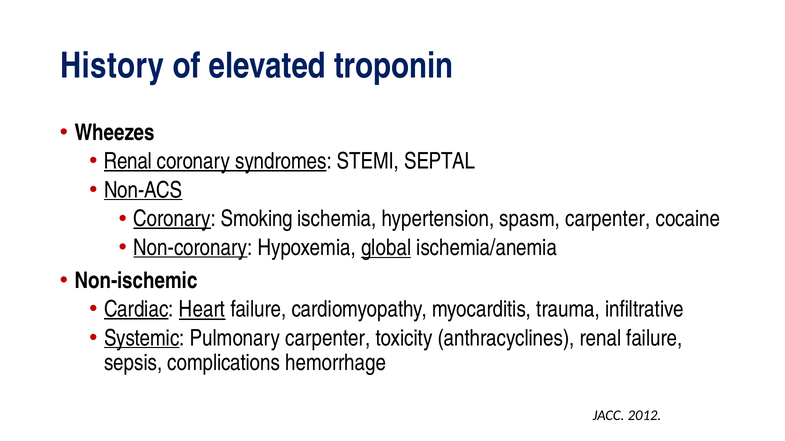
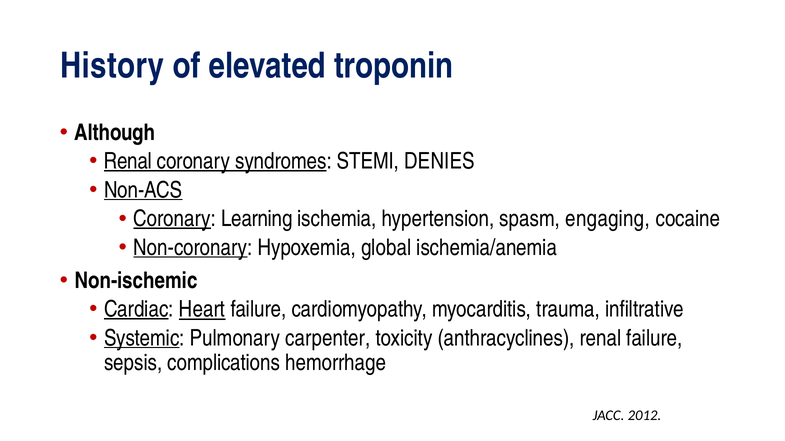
Wheezes: Wheezes -> Although
SEPTAL: SEPTAL -> DENIES
Smoking: Smoking -> Learning
spasm carpenter: carpenter -> engaging
global underline: present -> none
